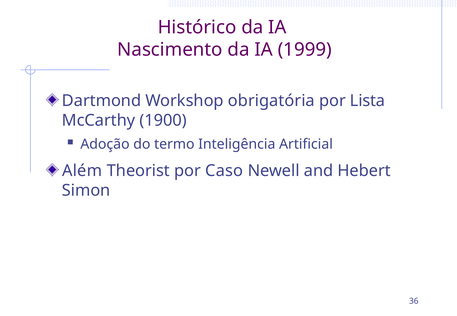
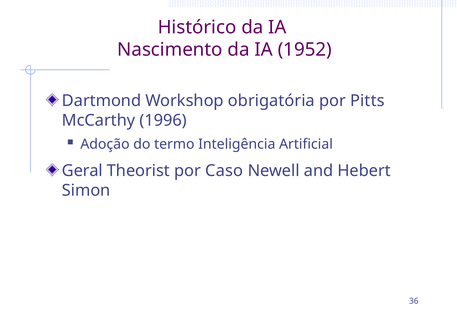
1999: 1999 -> 1952
Lista: Lista -> Pitts
1900: 1900 -> 1996
Além: Além -> Geral
